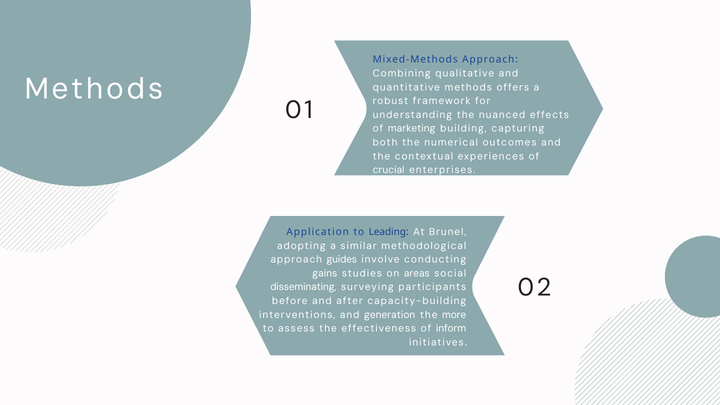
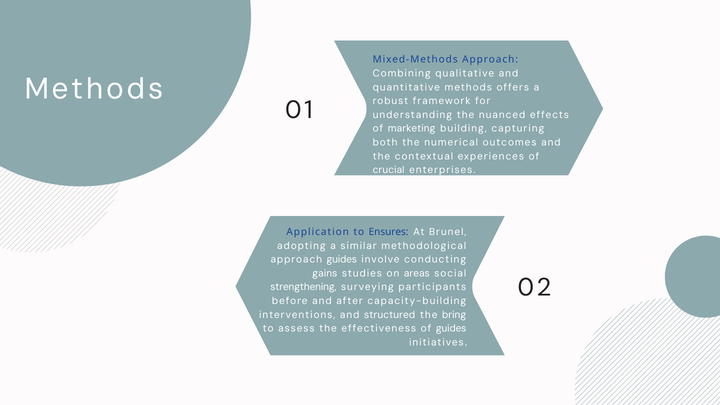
Leading: Leading -> Ensures
disseminating: disseminating -> strengthening
generation: generation -> structured
more: more -> bring
of inform: inform -> guides
